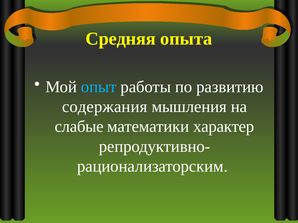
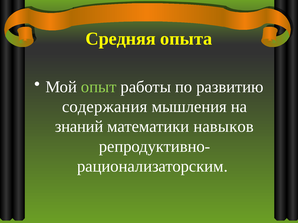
опыт colour: light blue -> light green
слабые: слабые -> знаний
характер: характер -> навыков
